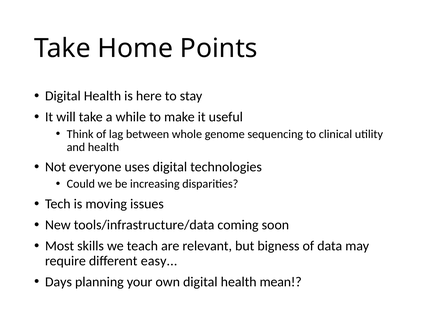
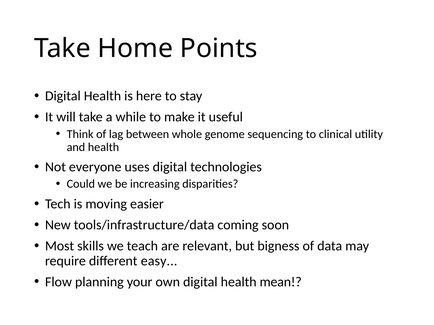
issues: issues -> easier
Days: Days -> Flow
